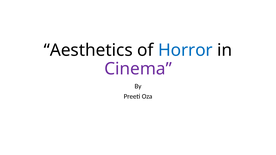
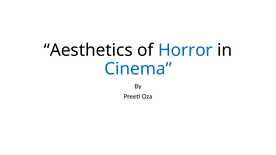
Cinema colour: purple -> blue
